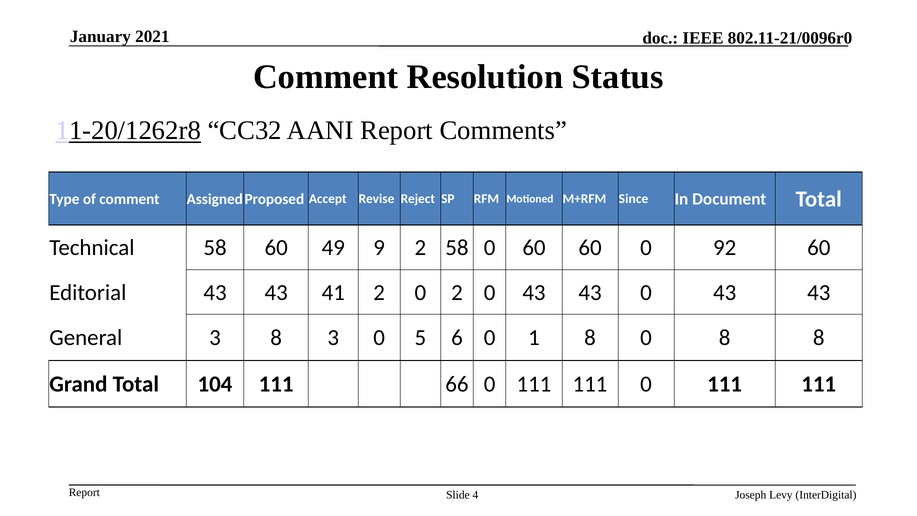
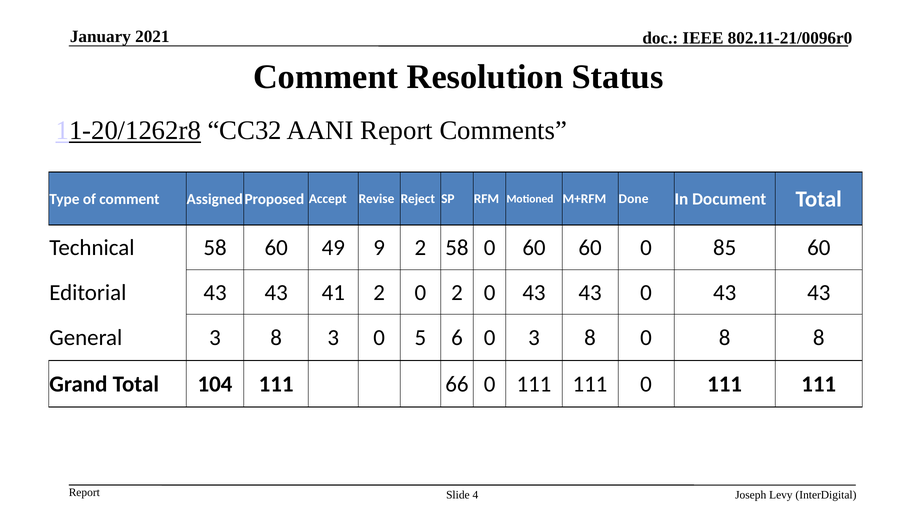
Since: Since -> Done
92: 92 -> 85
0 1: 1 -> 3
